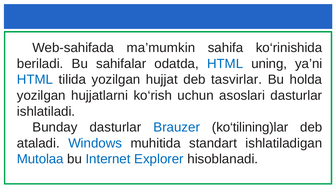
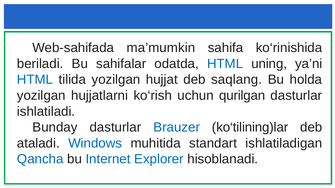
tasvirlar: tasvirlar -> saqlang
asoslari: asoslari -> qurilgan
Mutolaa: Mutolaa -> Qancha
